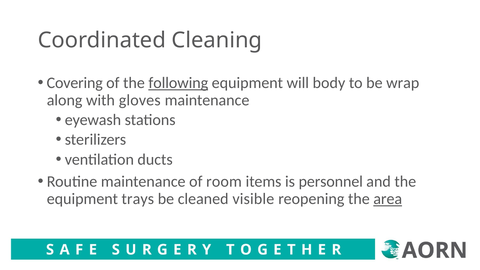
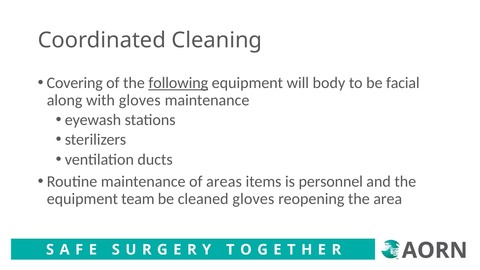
wrap: wrap -> facial
room: room -> areas
trays: trays -> team
cleaned visible: visible -> gloves
area underline: present -> none
